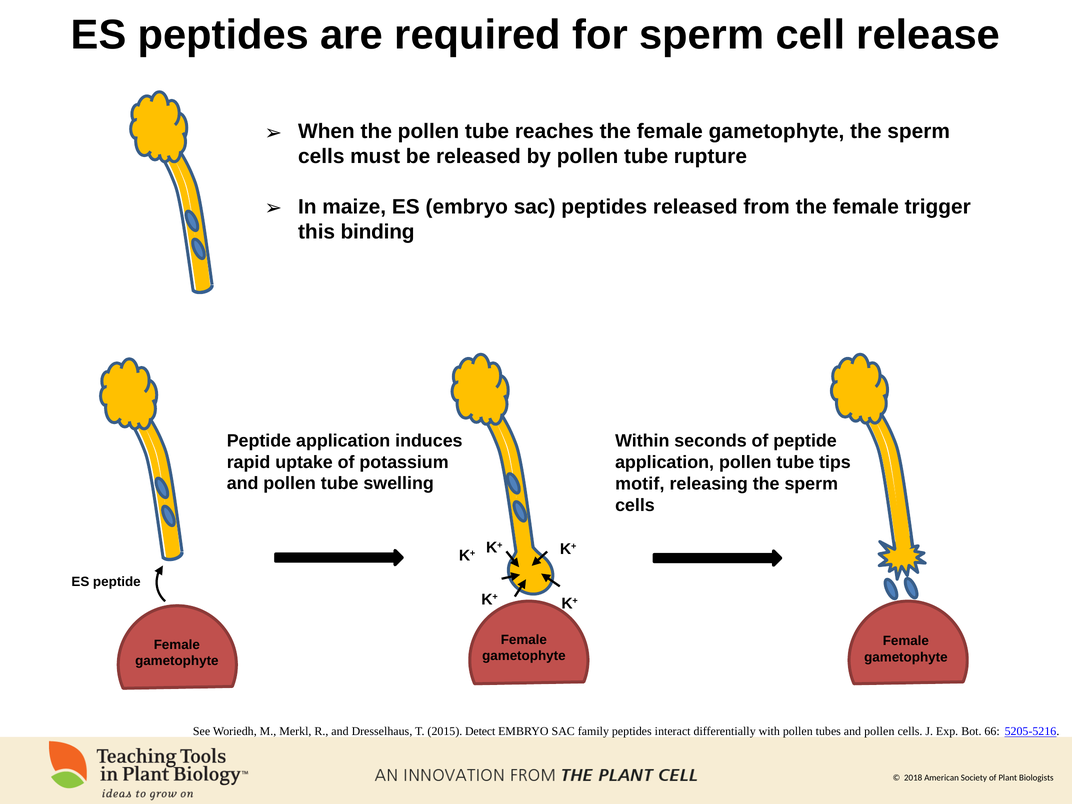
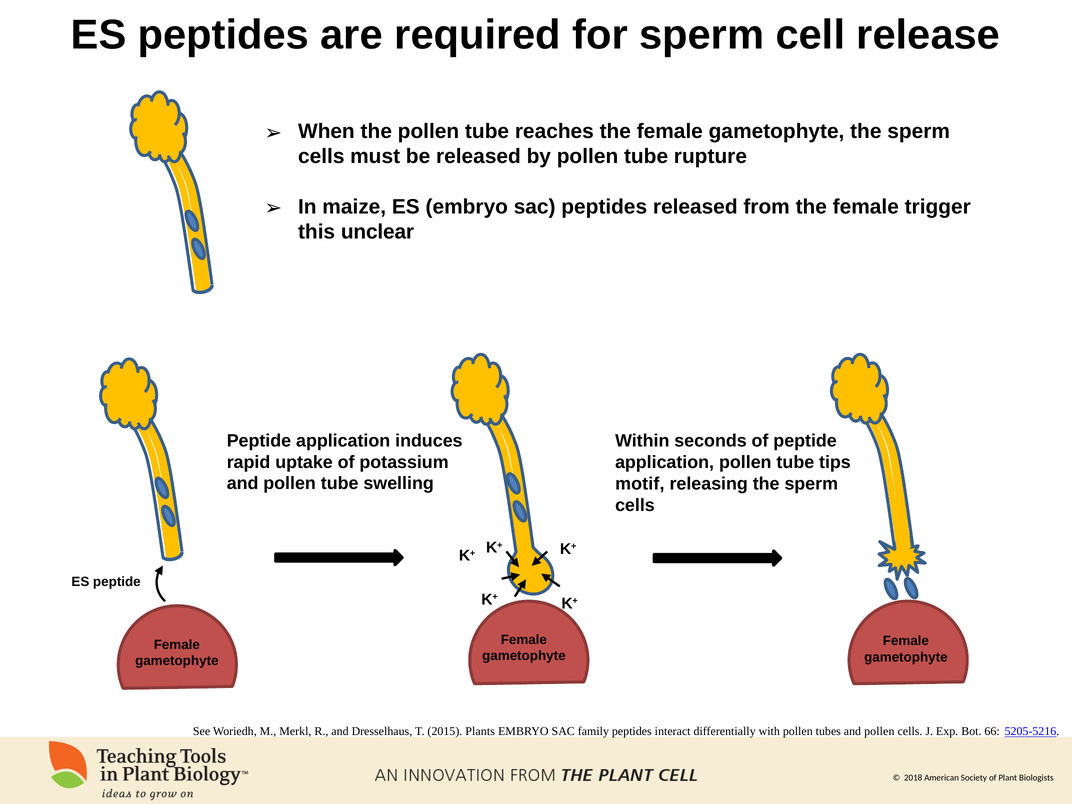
binding: binding -> unclear
Detect: Detect -> Plants
